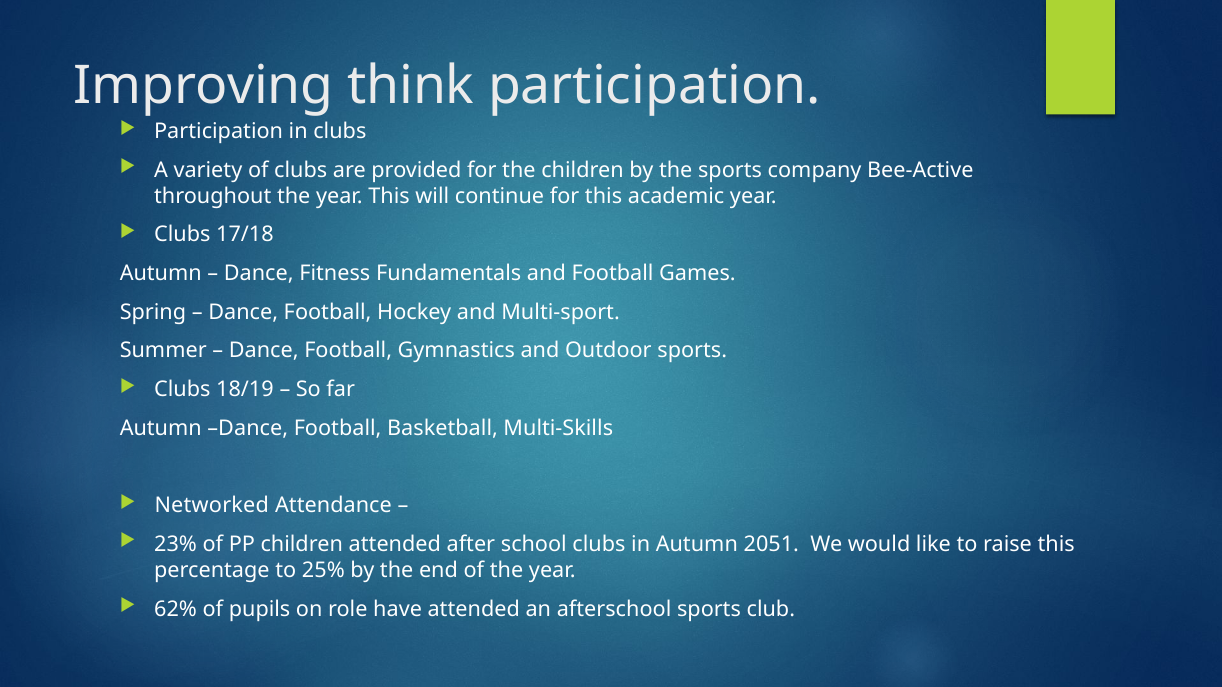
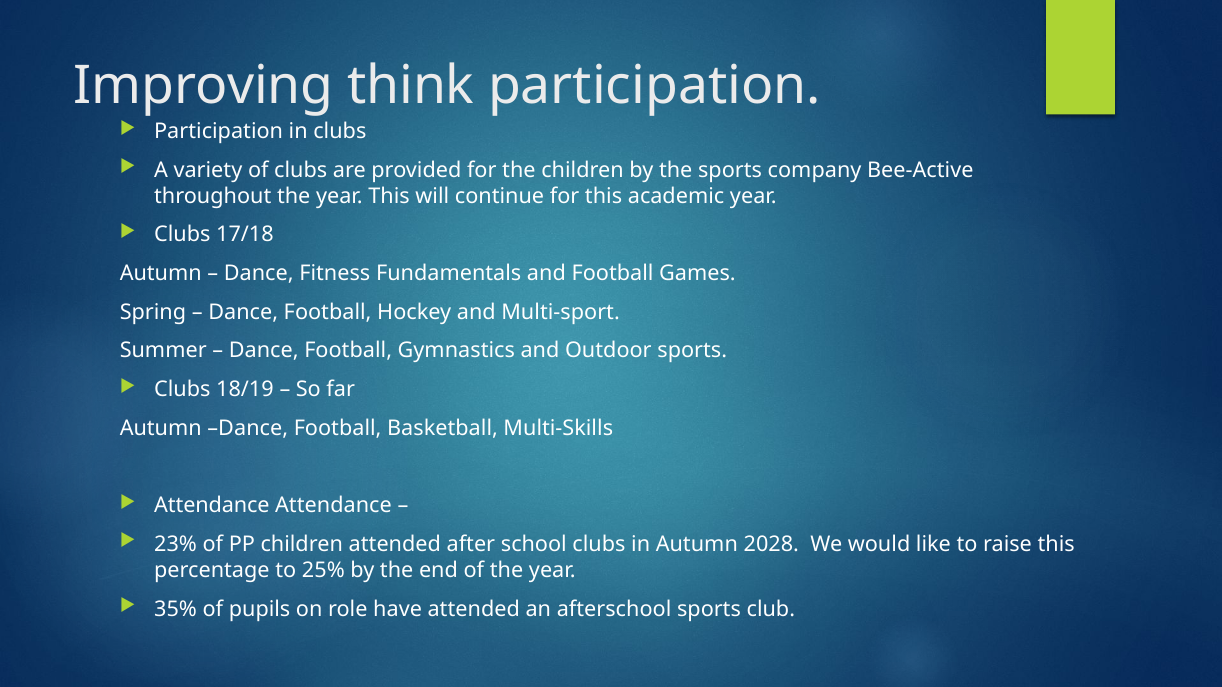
Networked at (212, 506): Networked -> Attendance
2051: 2051 -> 2028
62%: 62% -> 35%
